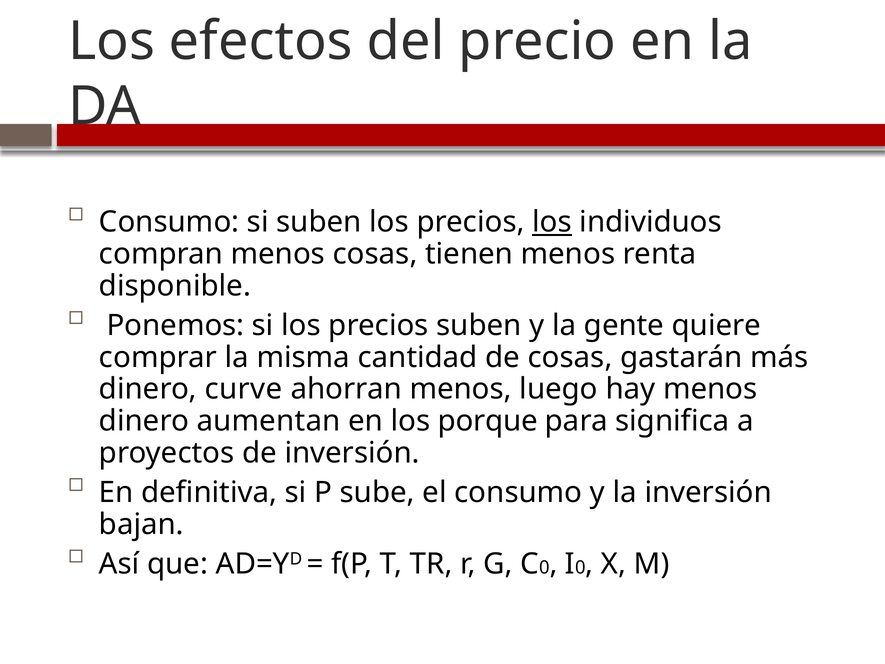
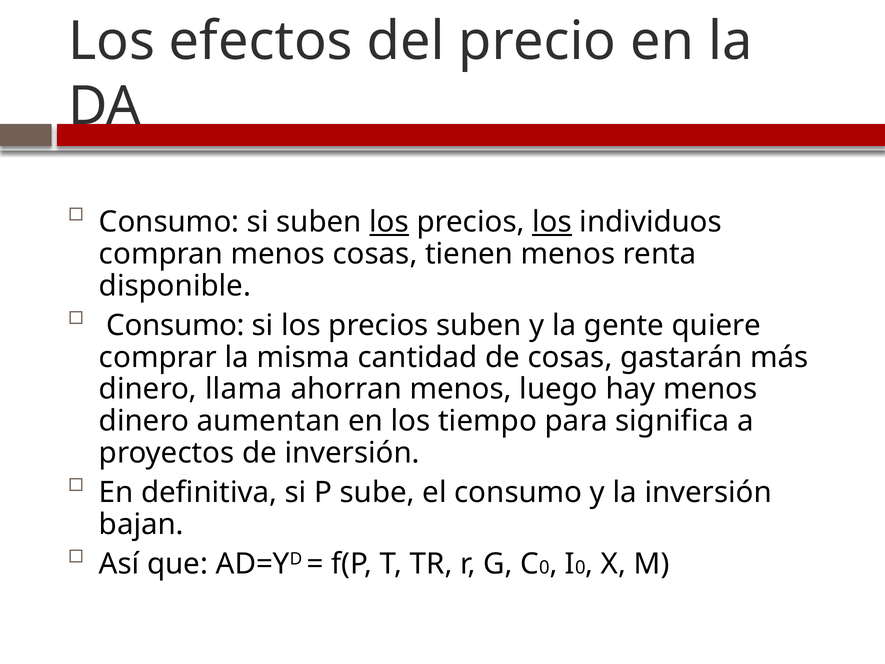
los at (389, 222) underline: none -> present
Ponemos at (175, 325): Ponemos -> Consumo
curve: curve -> llama
porque: porque -> tiempo
